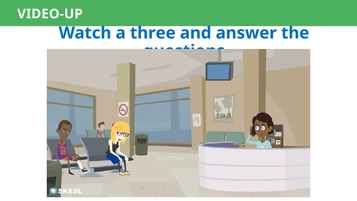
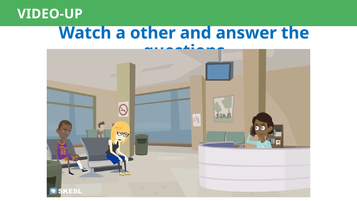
three: three -> other
